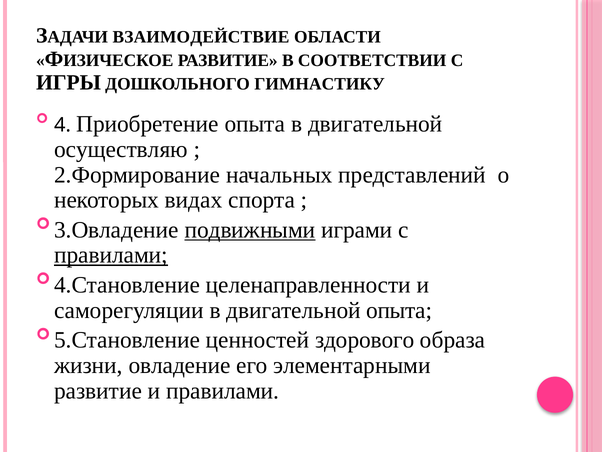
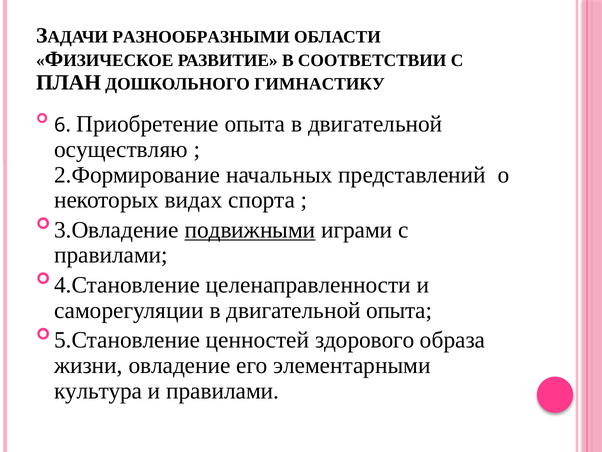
ВЗАИМОДЕЙСТВИЕ: ВЗАИМОДЕЙСТВИЕ -> РАЗНООБРАЗНЫМИ
ИГРЫ: ИГРЫ -> ПЛАН
4: 4 -> 6
правилами at (111, 255) underline: present -> none
развитие at (98, 390): развитие -> культура
